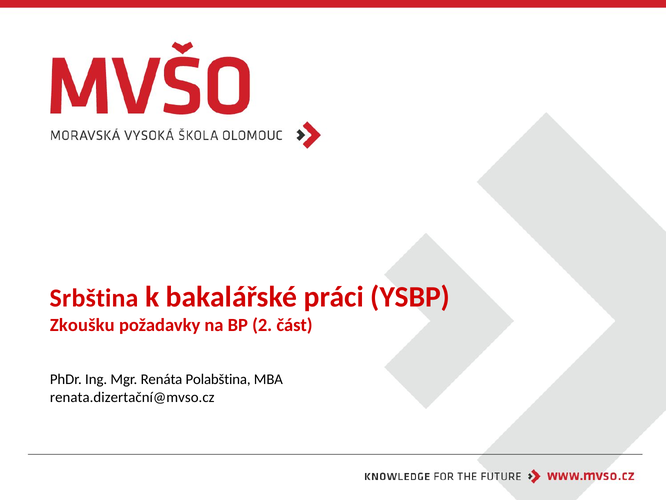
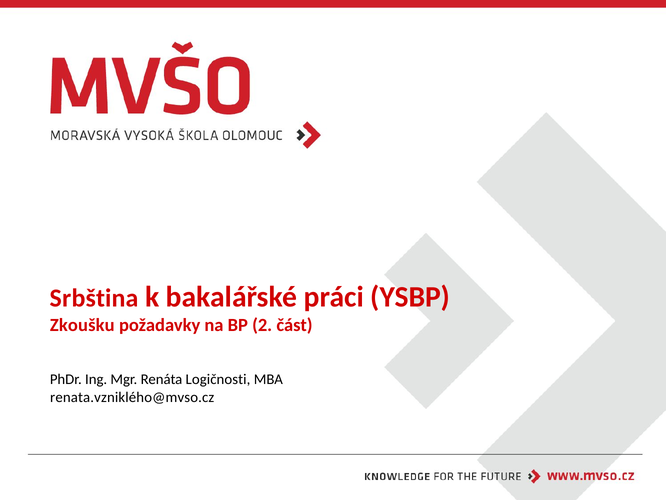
Polabština: Polabština -> Logičnosti
renata.dizertační@mvso.cz: renata.dizertační@mvso.cz -> renata.vzniklého@mvso.cz
